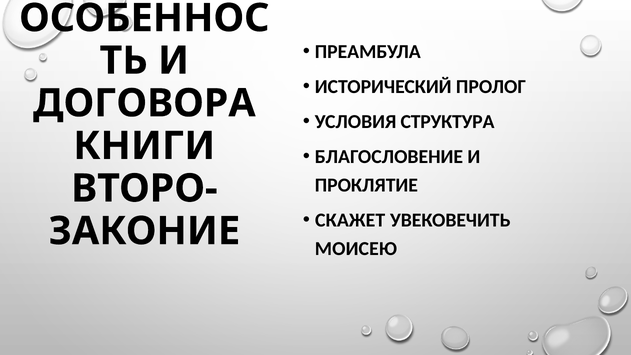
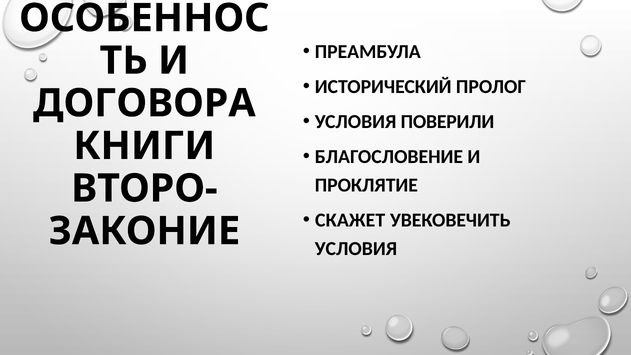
СТРУКТУРА: СТРУКТУРА -> ПОВЕРИЛИ
МОИСЕЮ at (356, 249): МОИСЕЮ -> УСЛОВИЯ
